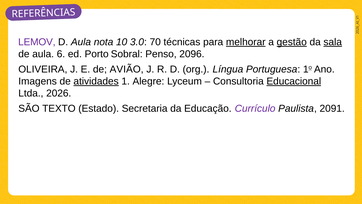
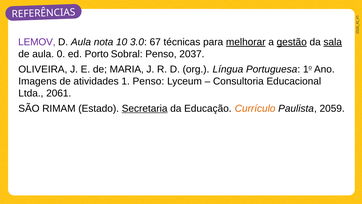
70: 70 -> 67
aula 6: 6 -> 0
2096: 2096 -> 2037
AVIÃO: AVIÃO -> MARIA
atividades underline: present -> none
1 Alegre: Alegre -> Penso
Educacional underline: present -> none
2026: 2026 -> 2061
TEXTO: TEXTO -> RIMAM
Secretaria underline: none -> present
Currículo colour: purple -> orange
2091: 2091 -> 2059
